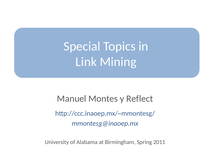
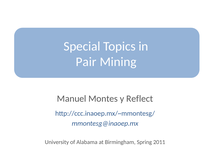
Link: Link -> Pair
